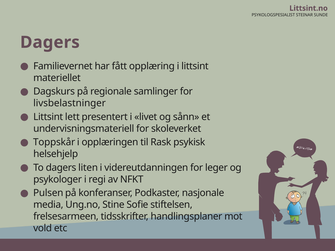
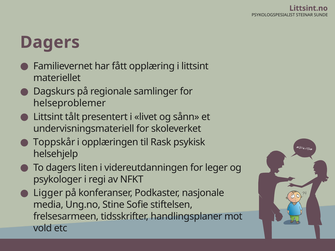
livsbelastninger: livsbelastninger -> helseproblemer
lett: lett -> tålt
Pulsen: Pulsen -> Ligger
